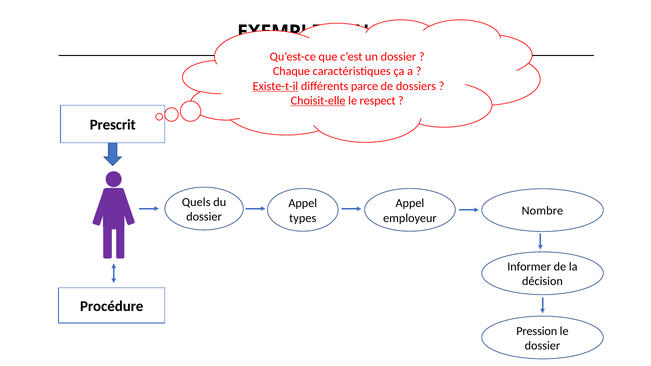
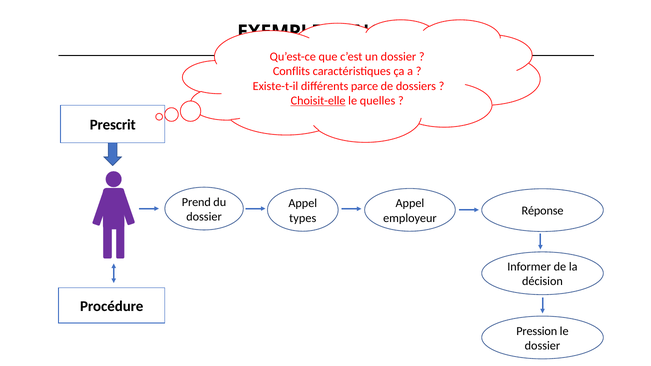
Chaque: Chaque -> Conflits
Existe-t-il underline: present -> none
respect: respect -> quelles
Quels: Quels -> Prend
Nombre: Nombre -> Réponse
